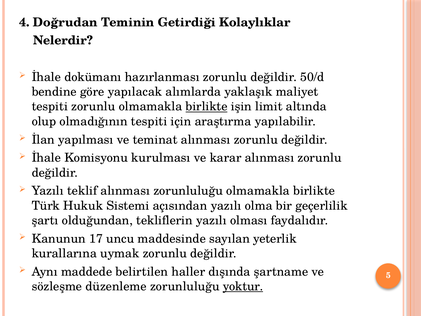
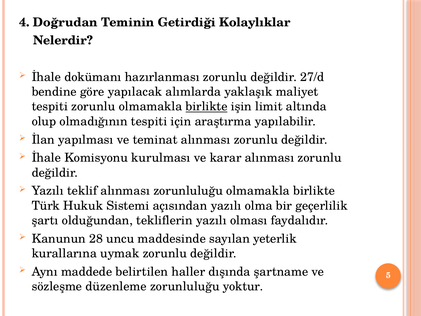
50/d: 50/d -> 27/d
17: 17 -> 28
yoktur underline: present -> none
